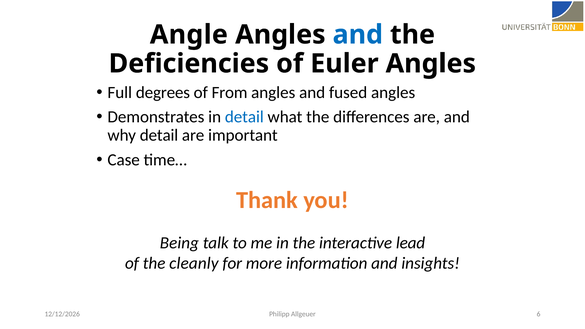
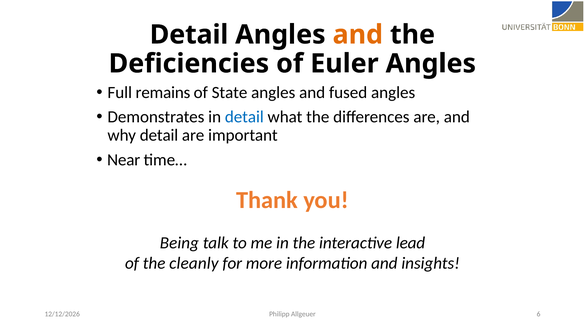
Angle at (189, 35): Angle -> Detail
and at (358, 35) colour: blue -> orange
degrees: degrees -> remains
From: From -> State
Case: Case -> Near
